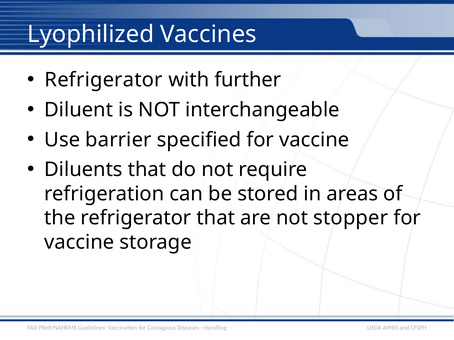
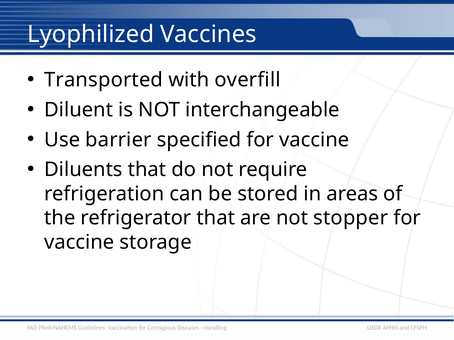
Refrigerator at (104, 80): Refrigerator -> Transported
further: further -> overfill
